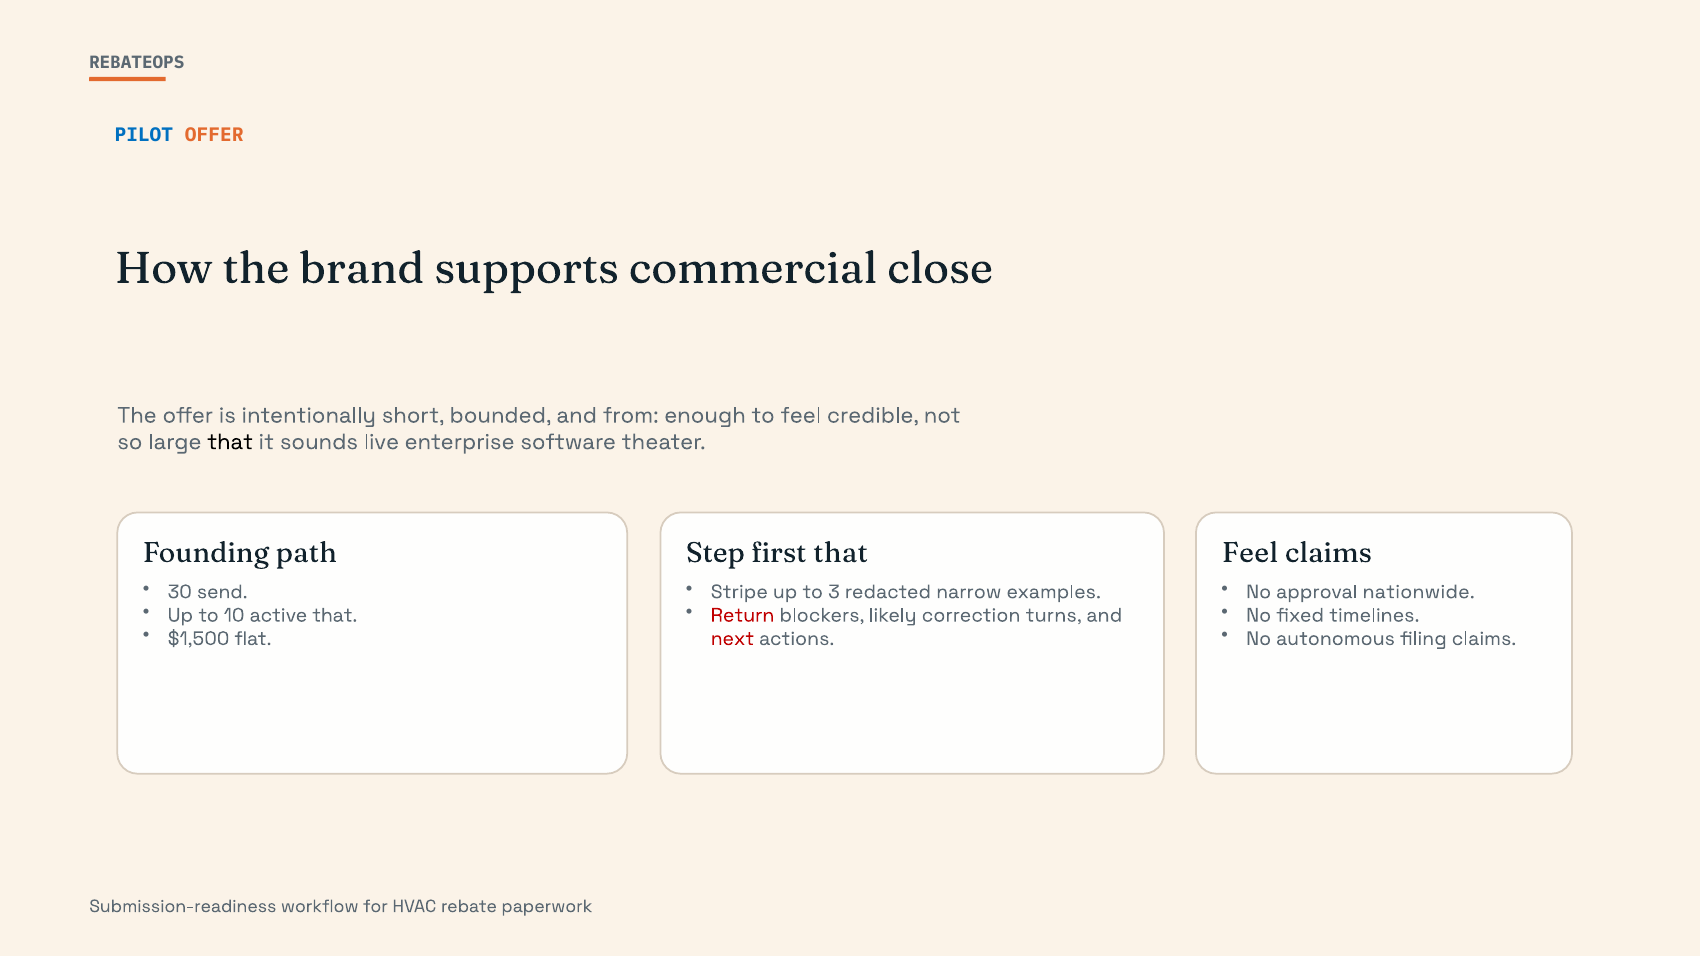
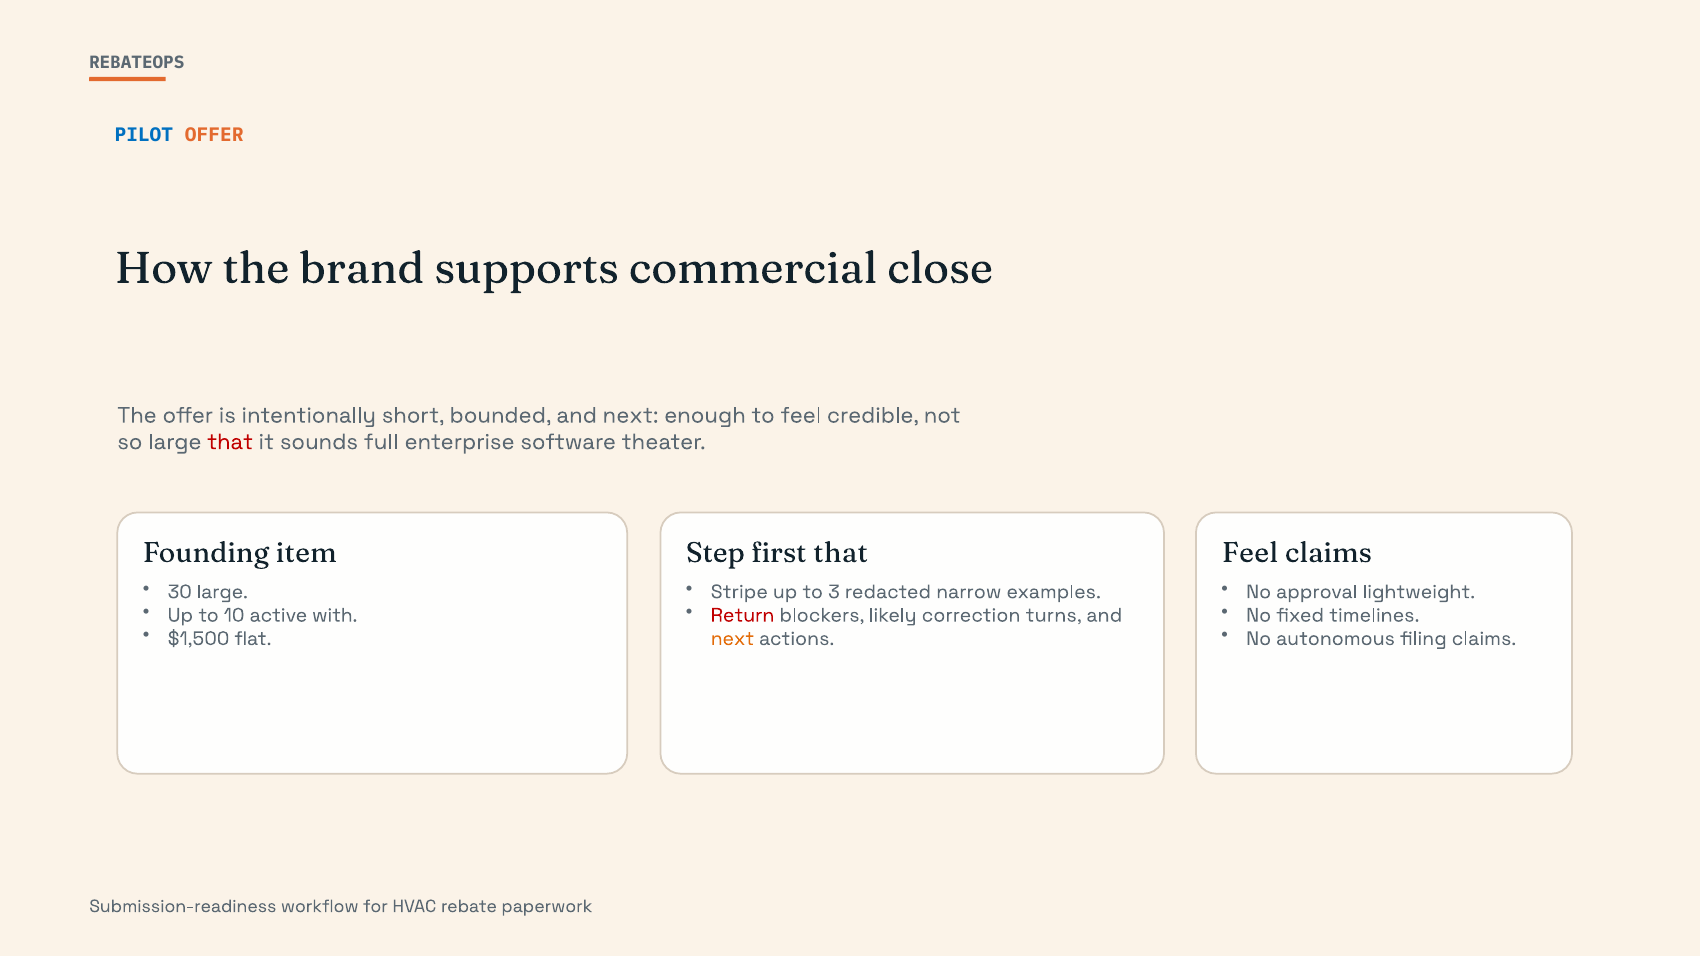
bounded and from: from -> next
that at (230, 442) colour: black -> red
live: live -> full
path: path -> item
30 send: send -> large
nationwide: nationwide -> lightweight
active that: that -> with
next at (732, 639) colour: red -> orange
